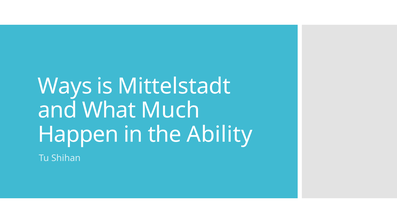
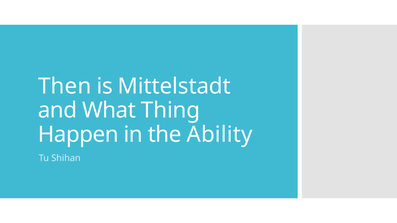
Ways: Ways -> Then
Much: Much -> Thing
